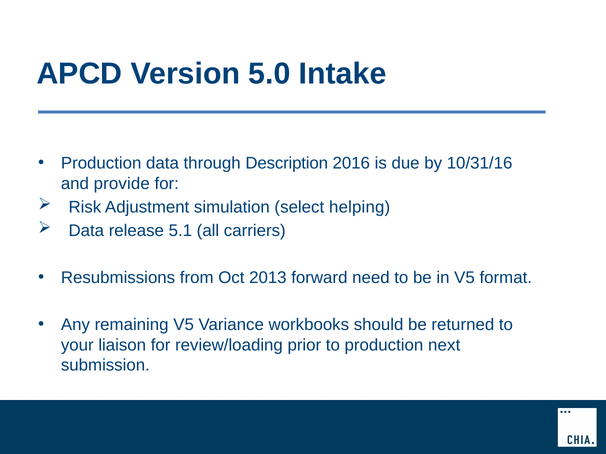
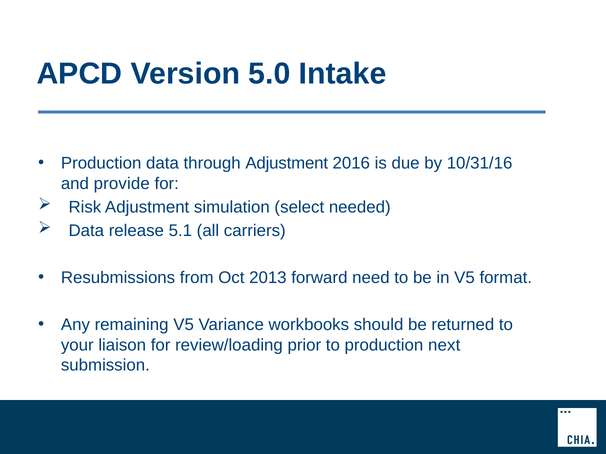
through Description: Description -> Adjustment
helping: helping -> needed
